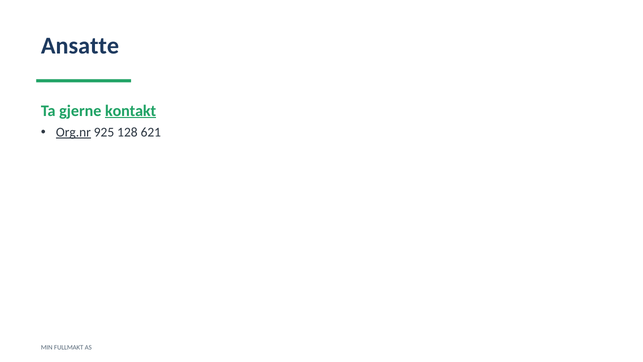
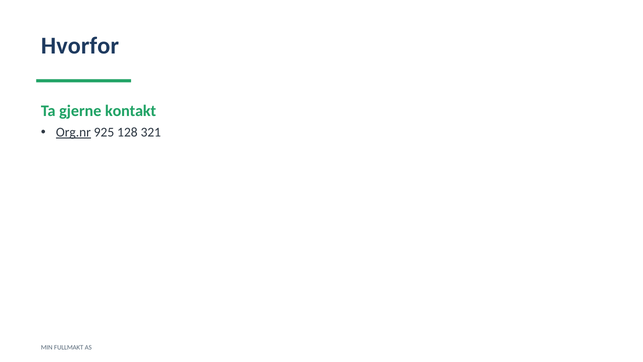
Ansatte: Ansatte -> Hvorfor
kontakt underline: present -> none
621: 621 -> 321
